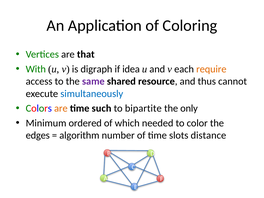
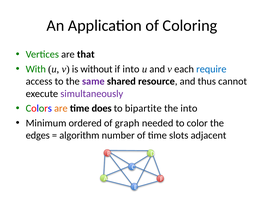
digraph: digraph -> without
if idea: idea -> into
require colour: orange -> blue
simultaneously colour: blue -> purple
such: such -> does
the only: only -> into
which: which -> graph
distance: distance -> adjacent
